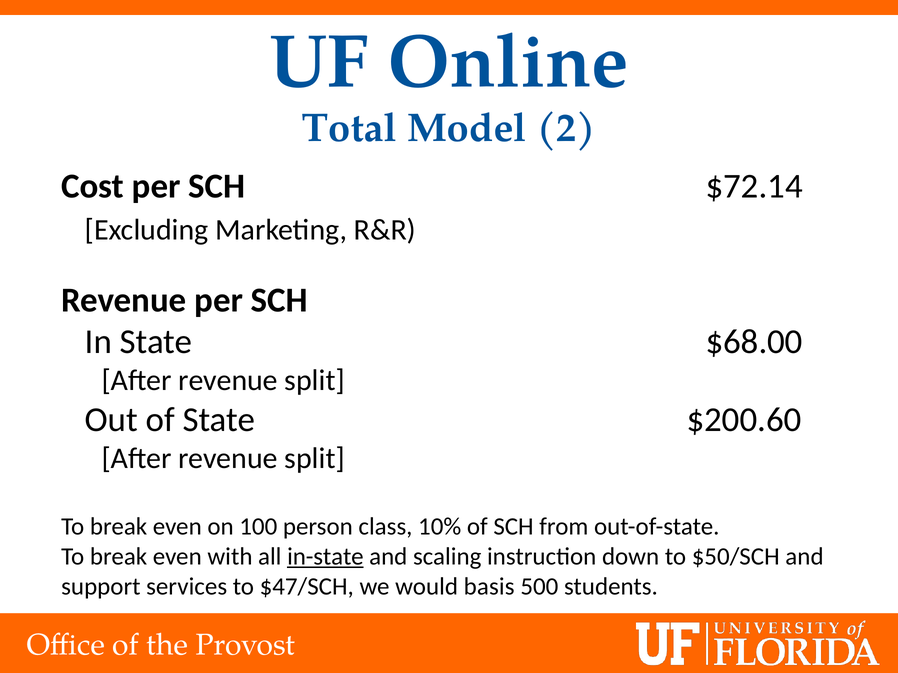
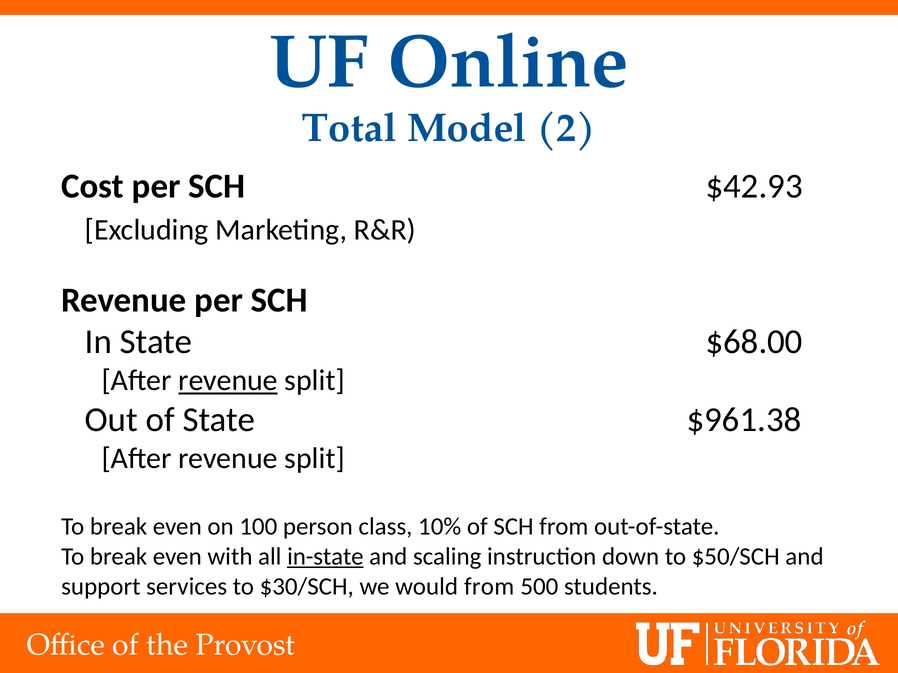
$72.14: $72.14 -> $42.93
revenue at (228, 381) underline: none -> present
$200.60: $200.60 -> $961.38
$47/SCH: $47/SCH -> $30/SCH
would basis: basis -> from
